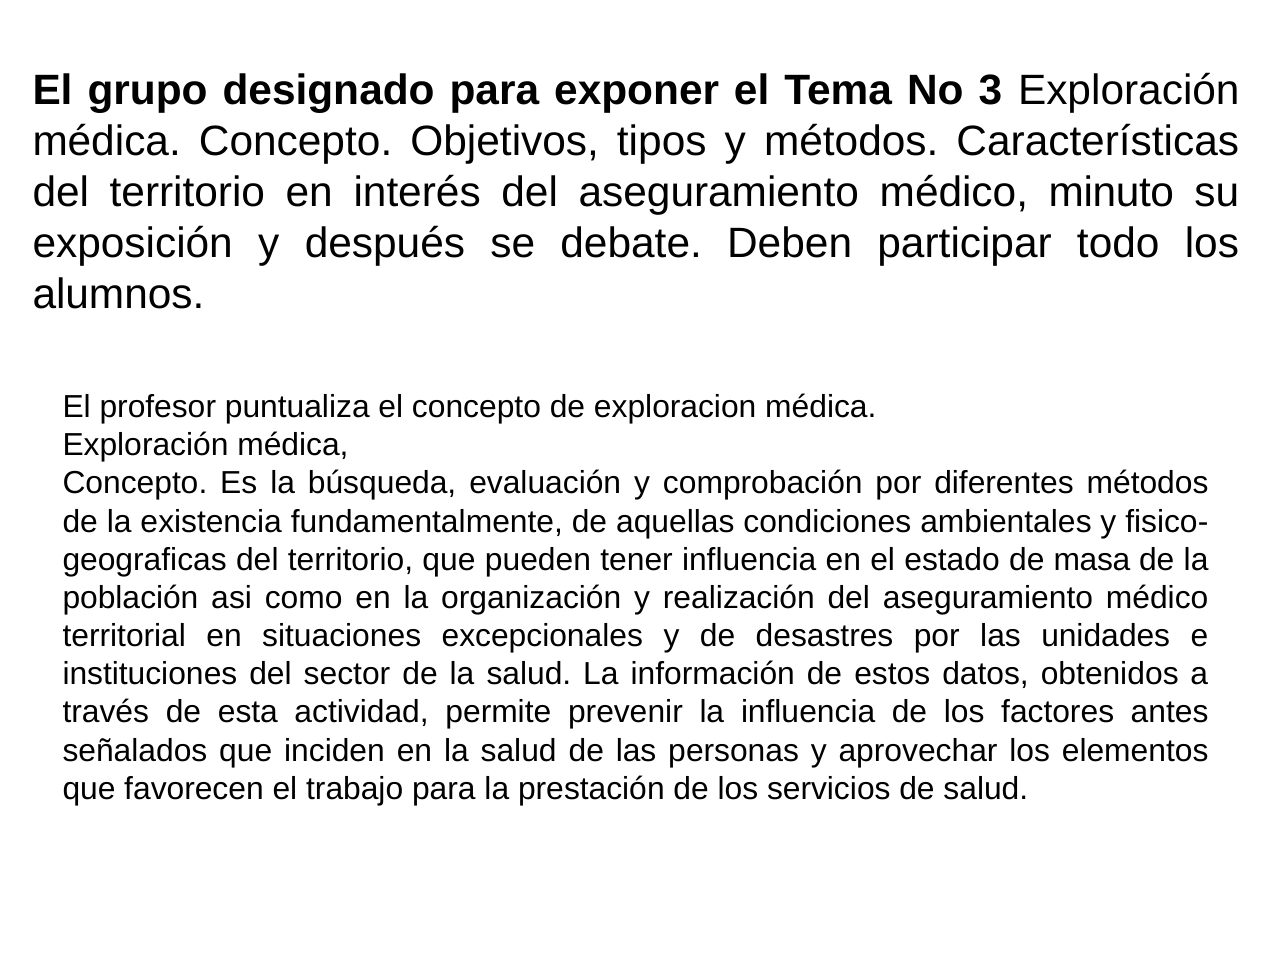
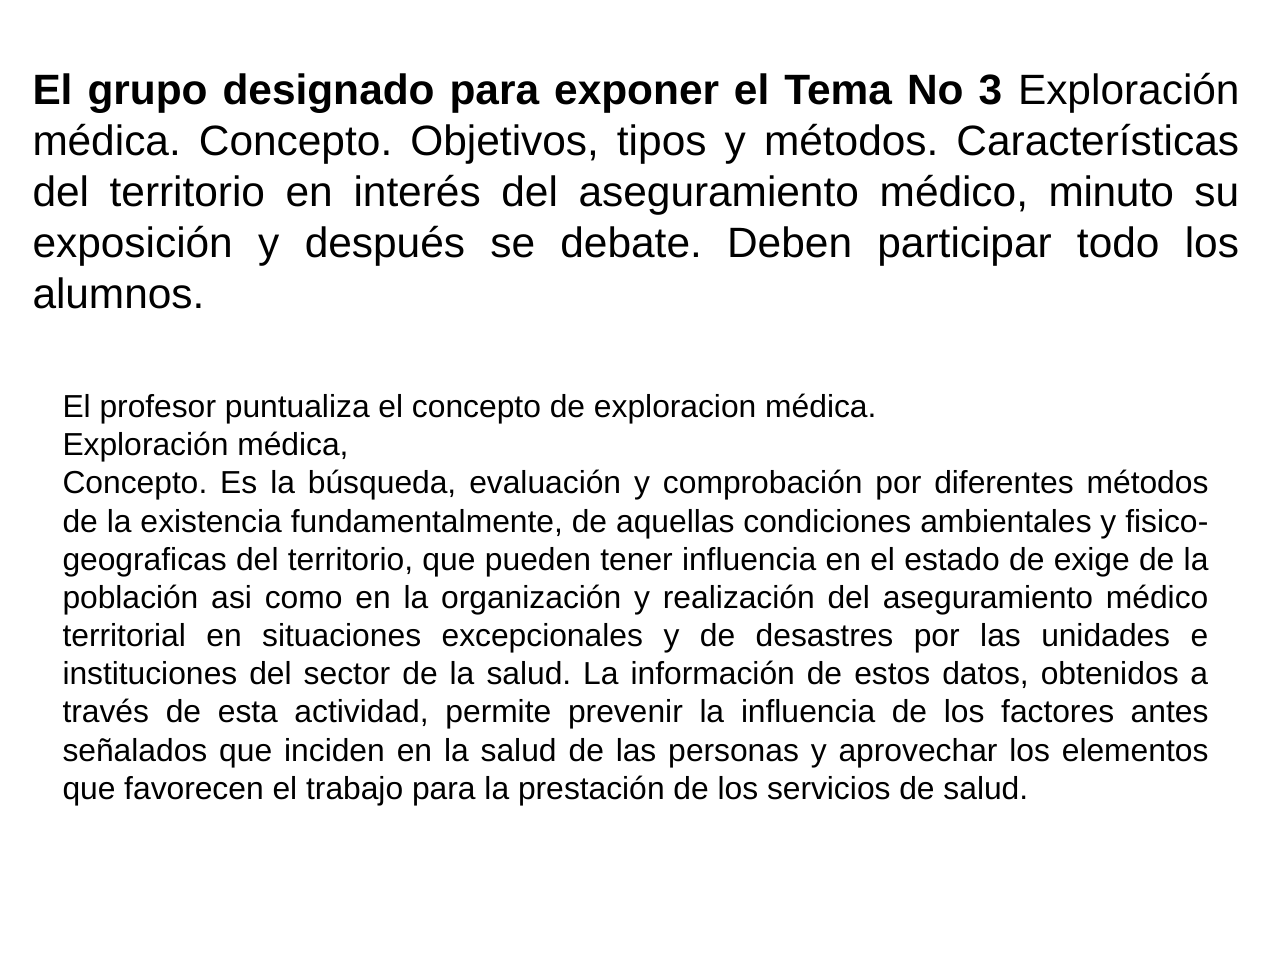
masa: masa -> exige
